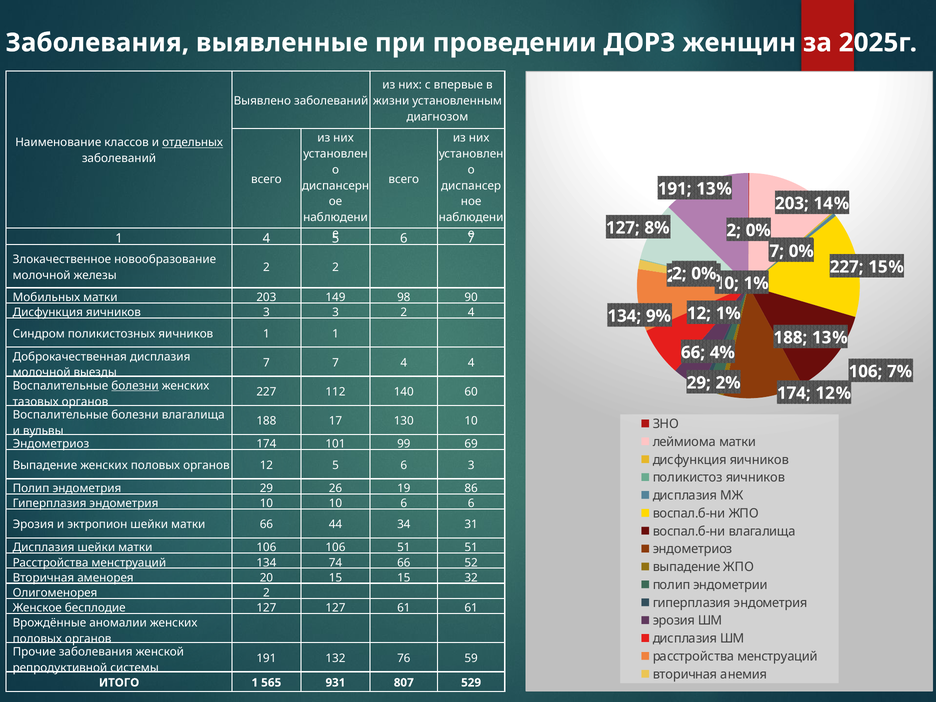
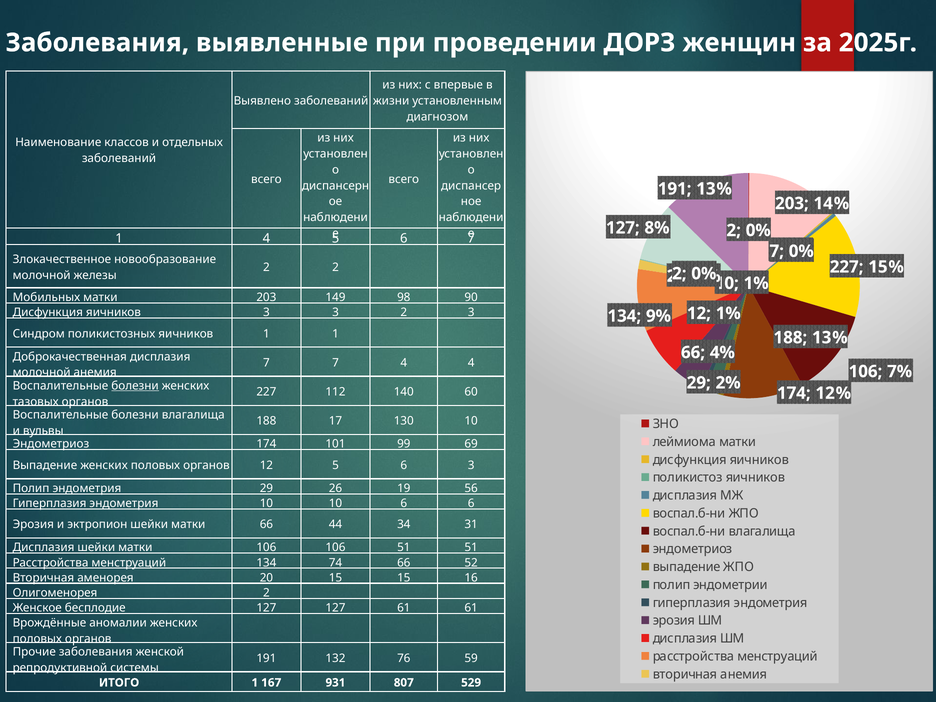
отдельных underline: present -> none
2 4: 4 -> 3
молочной выезды: выезды -> анемия
86: 86 -> 56
32: 32 -> 16
565: 565 -> 167
